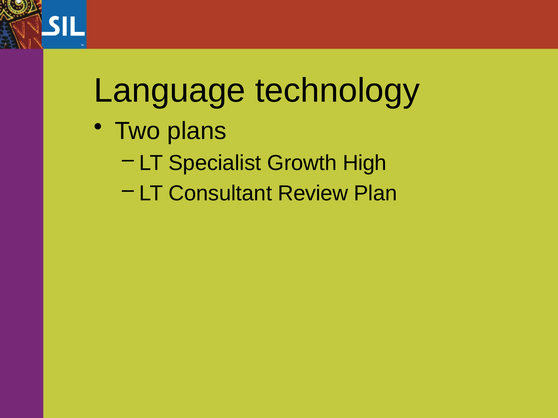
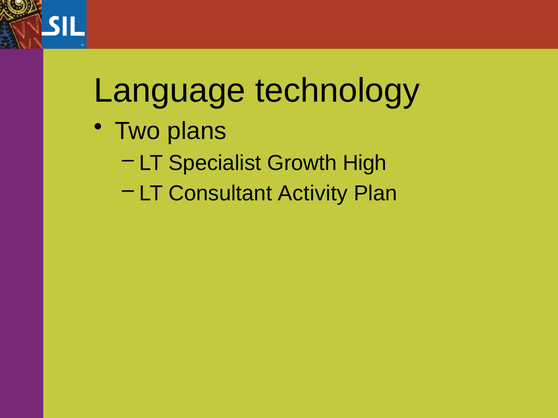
Review: Review -> Activity
